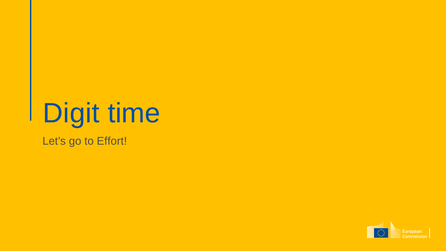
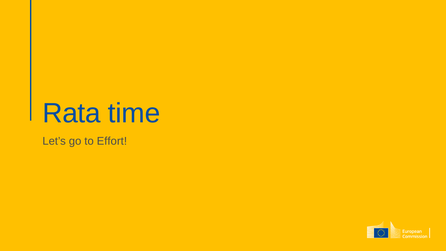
Digit: Digit -> Rata
